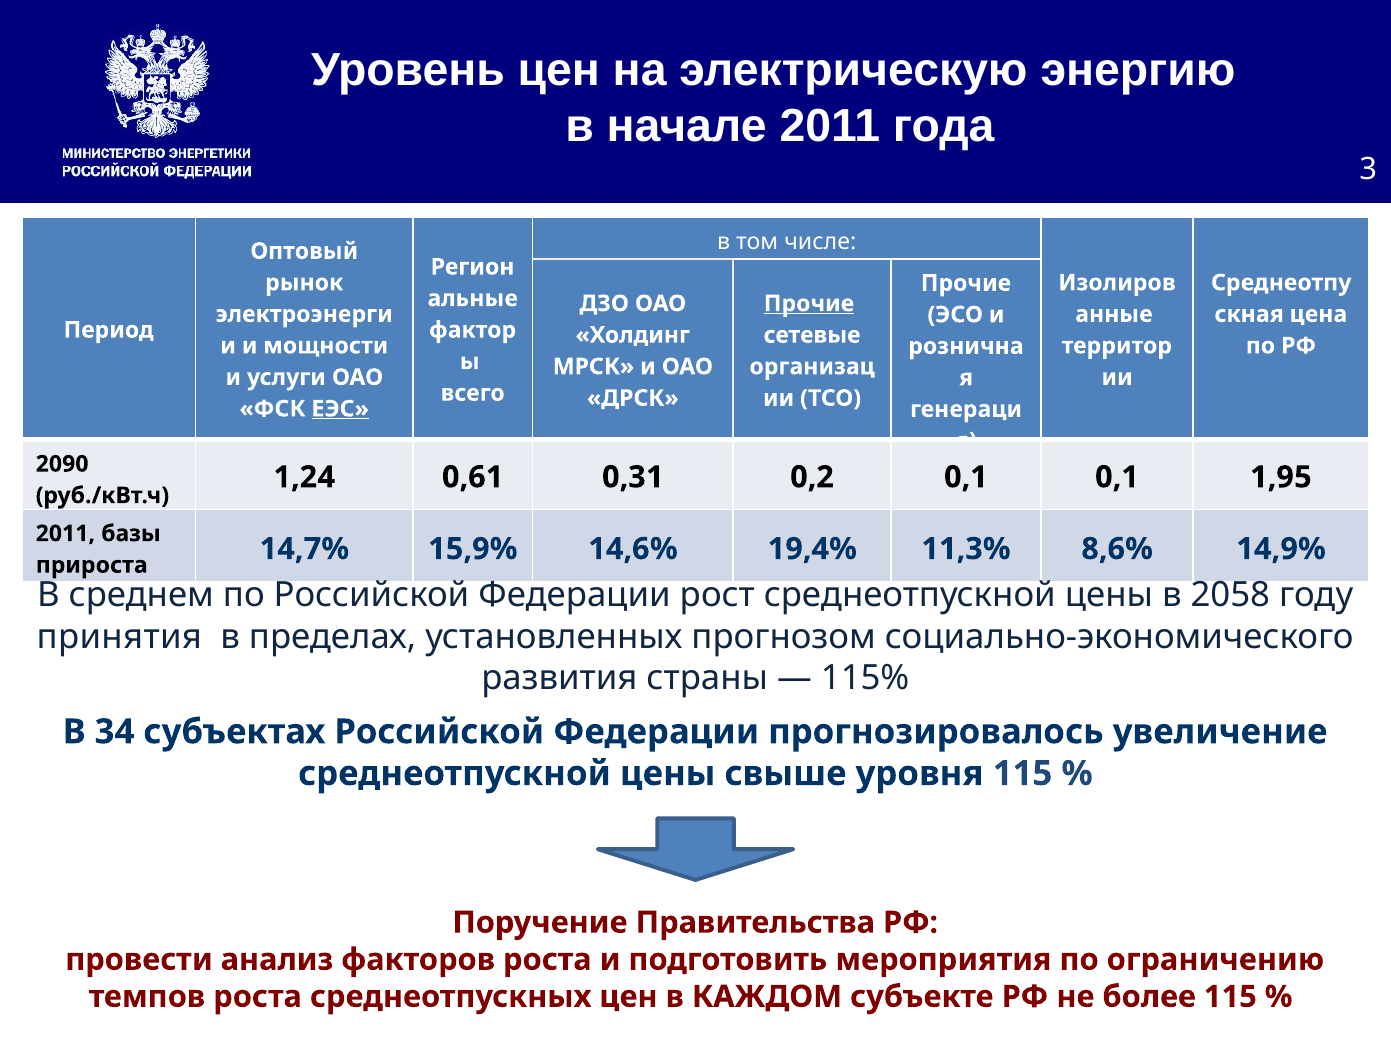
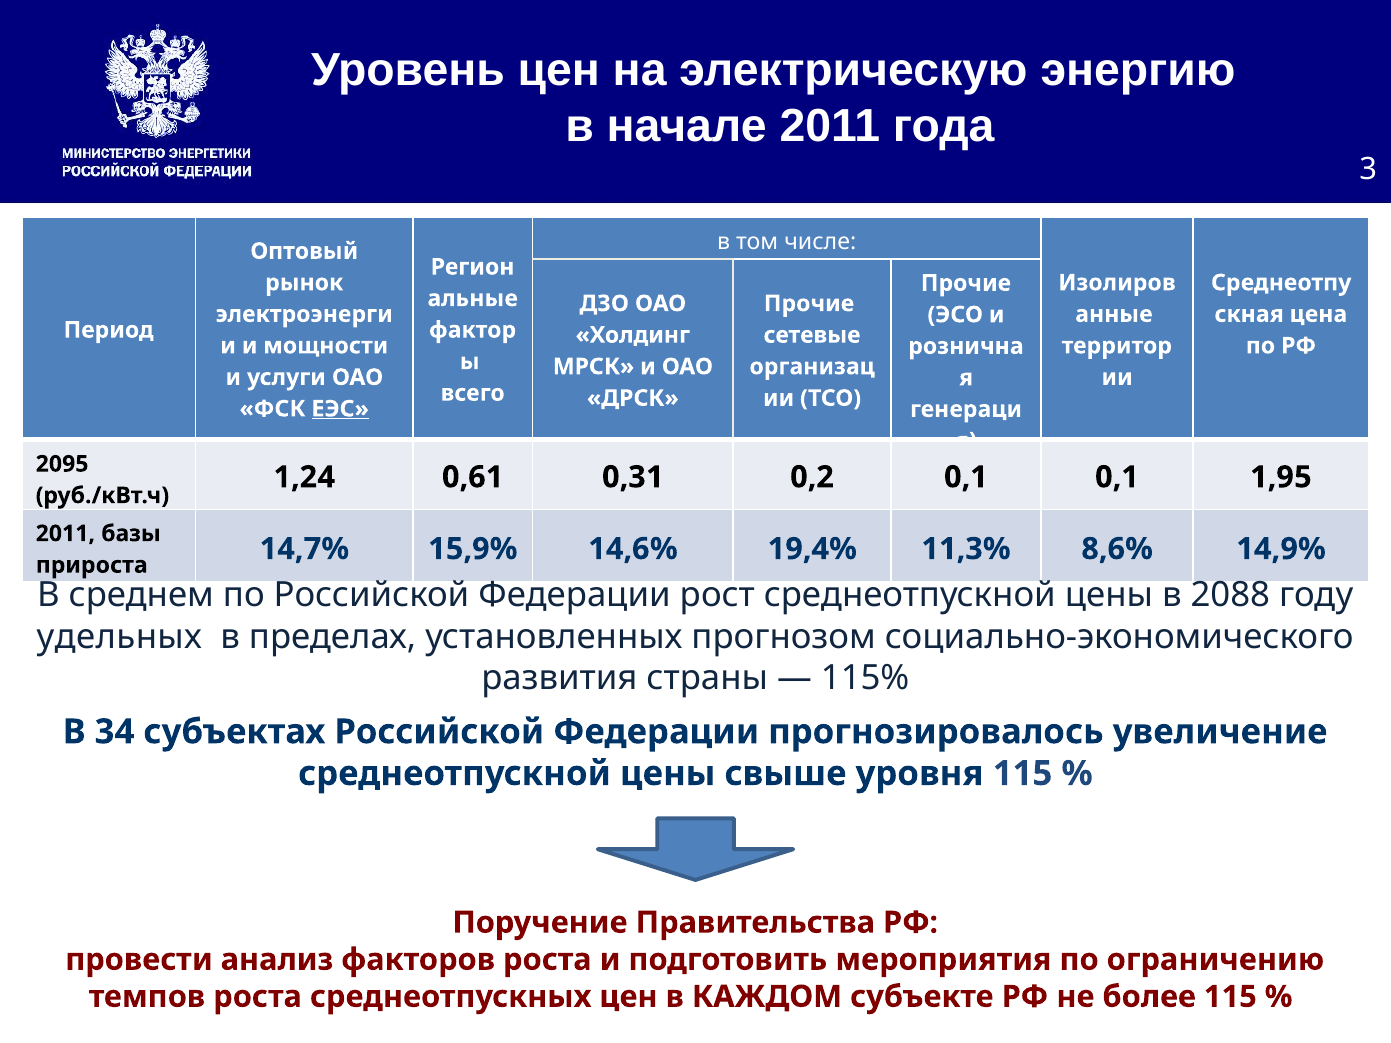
Прочие at (809, 304) underline: present -> none
2090: 2090 -> 2095
2058: 2058 -> 2088
принятия: принятия -> удельных
